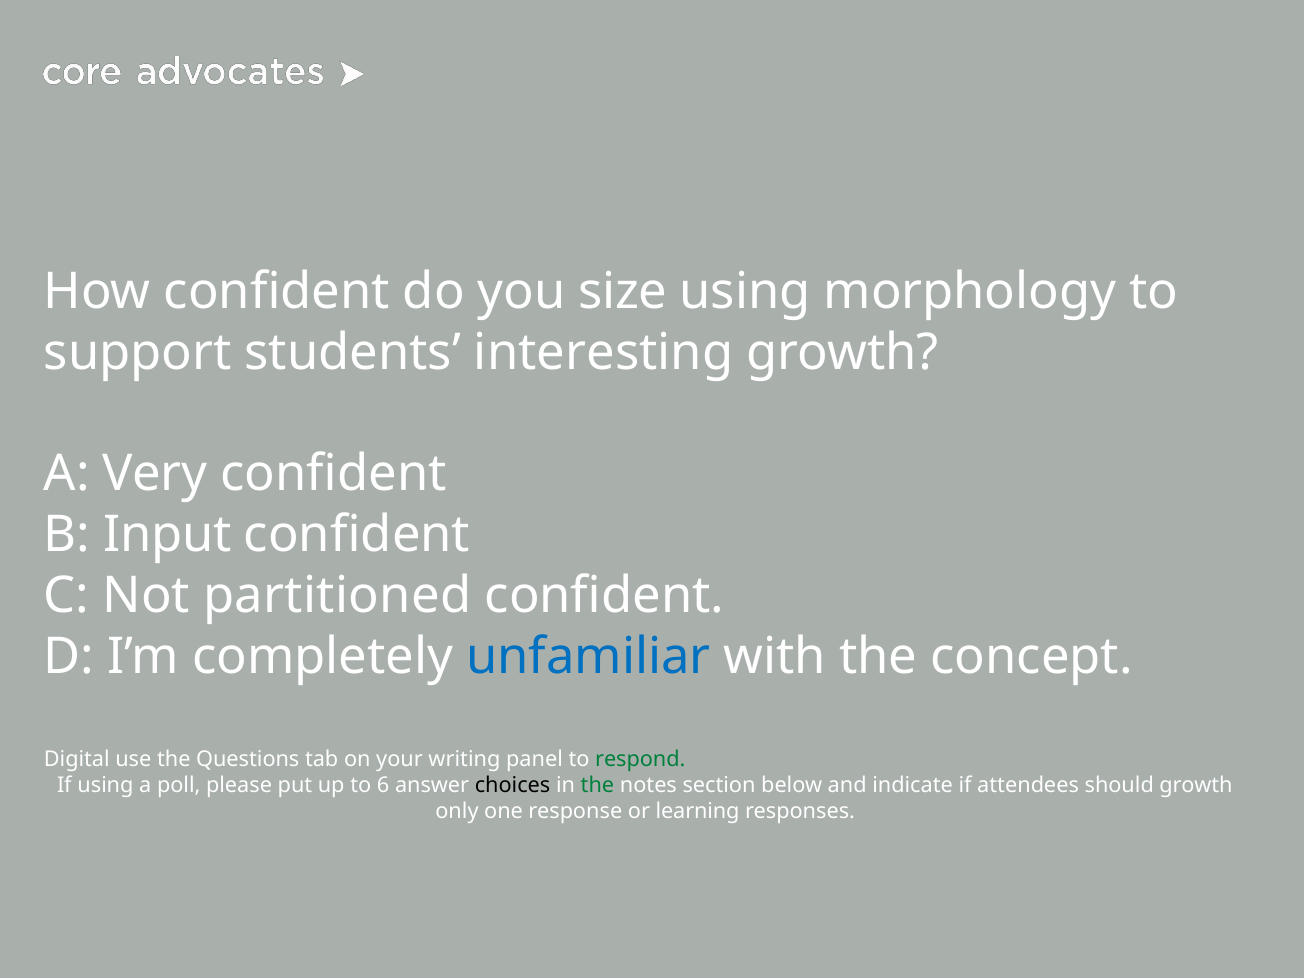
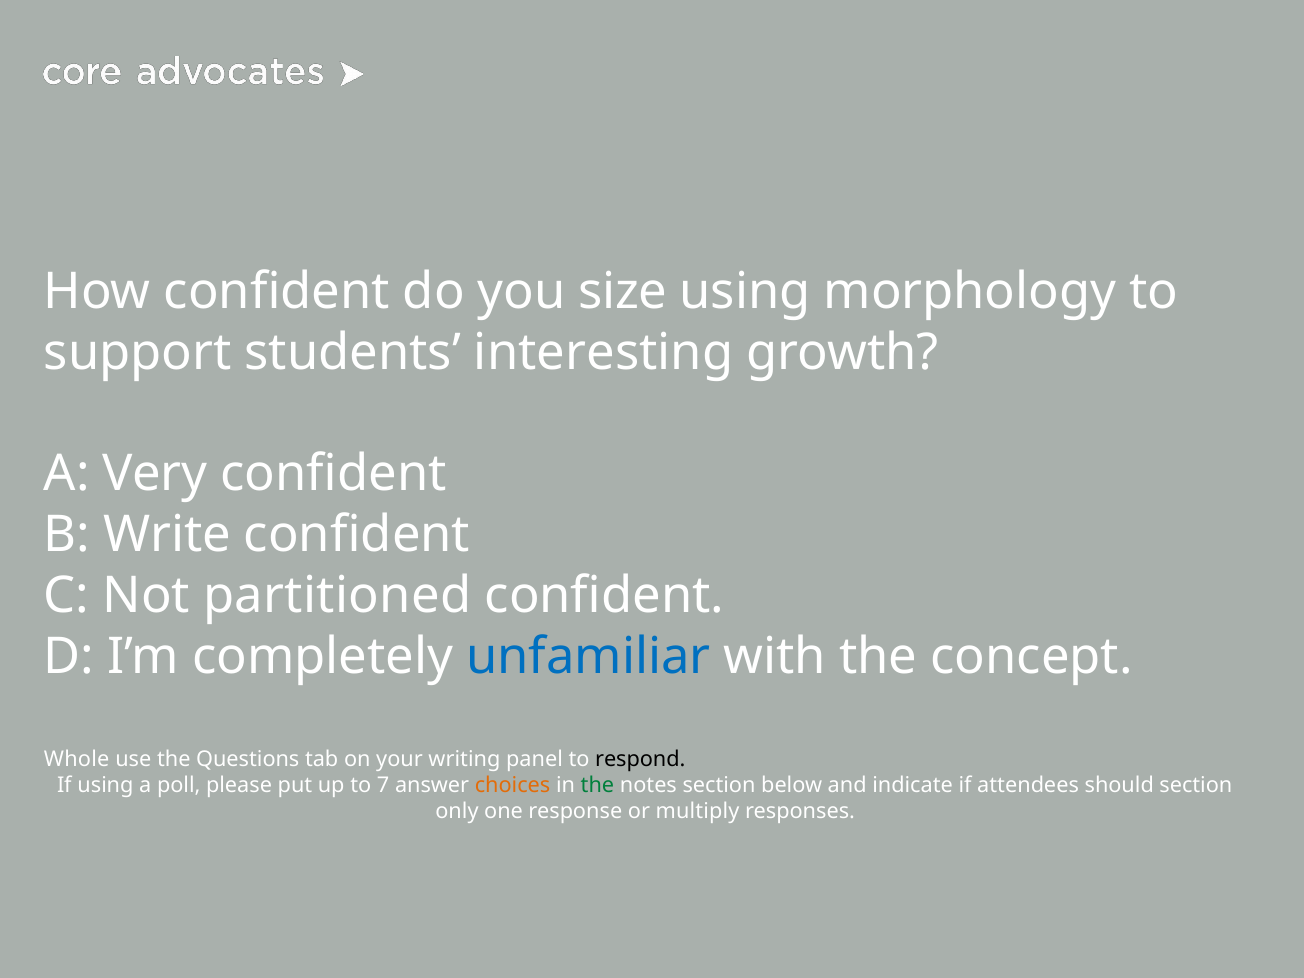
Input: Input -> Write
Digital: Digital -> Whole
respond colour: green -> black
6: 6 -> 7
choices colour: black -> orange
should growth: growth -> section
learning: learning -> multiply
